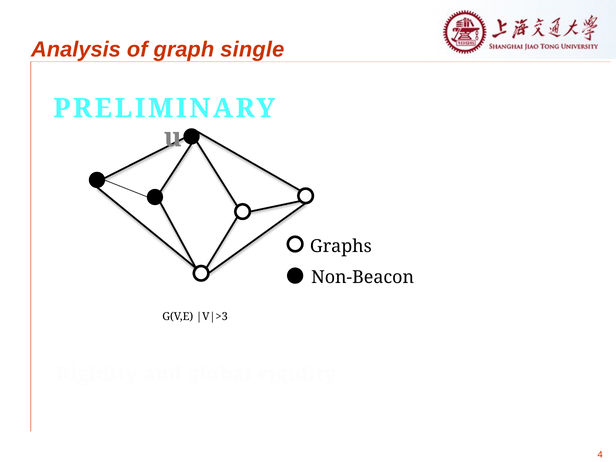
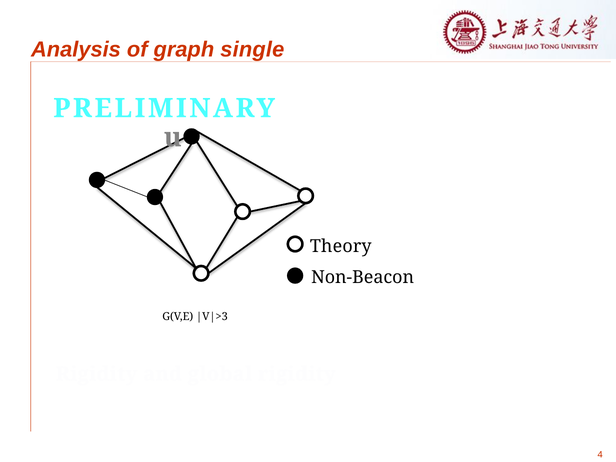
Graphs: Graphs -> Theory
